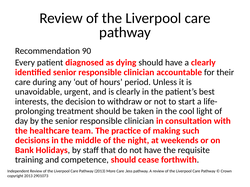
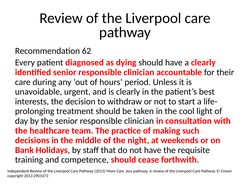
90: 90 -> 62
